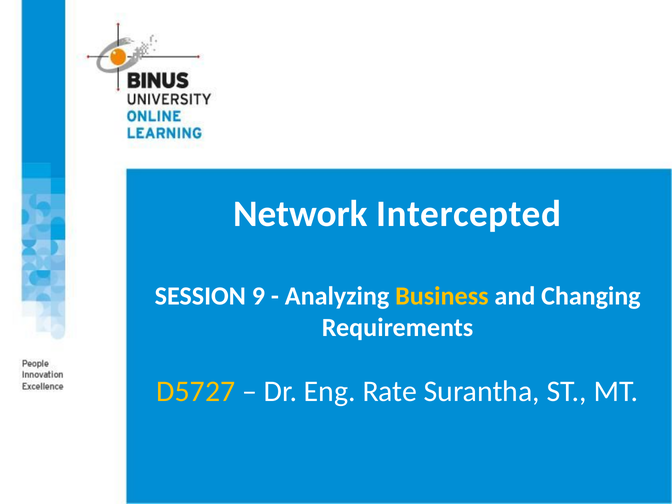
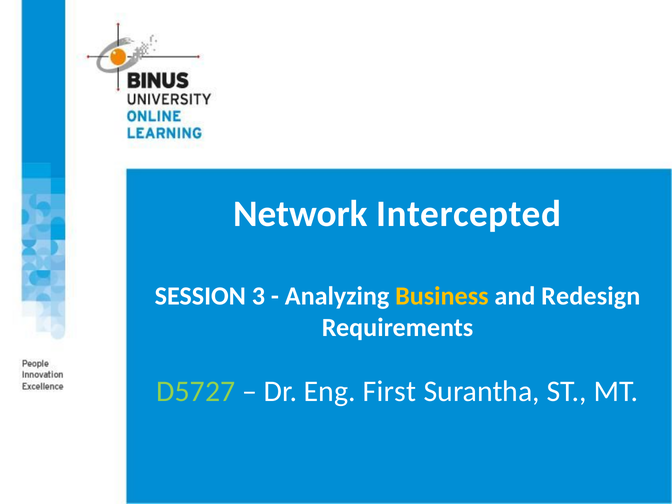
9: 9 -> 3
Changing: Changing -> Redesign
D5727 colour: yellow -> light green
Rate: Rate -> First
